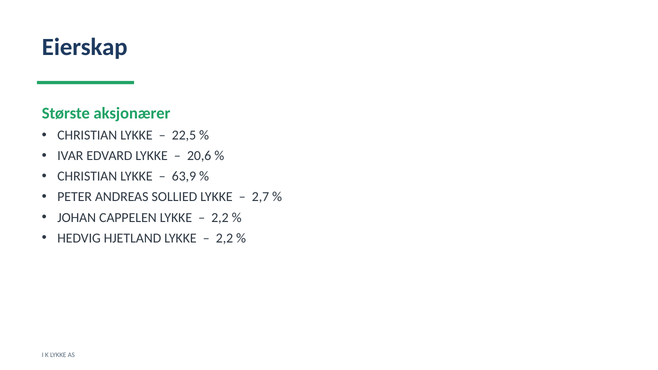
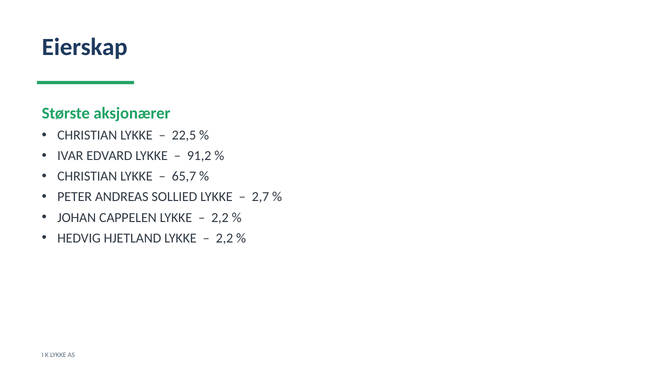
20,6: 20,6 -> 91,2
63,9: 63,9 -> 65,7
